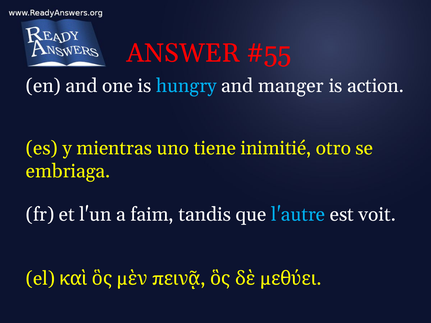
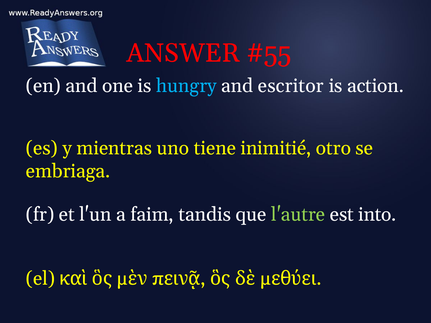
manger: manger -> escritor
l'autre colour: light blue -> light green
voit: voit -> into
